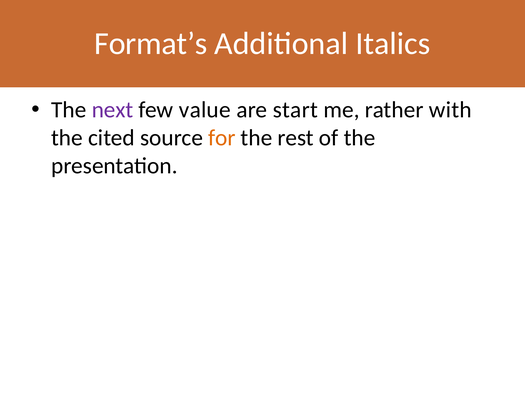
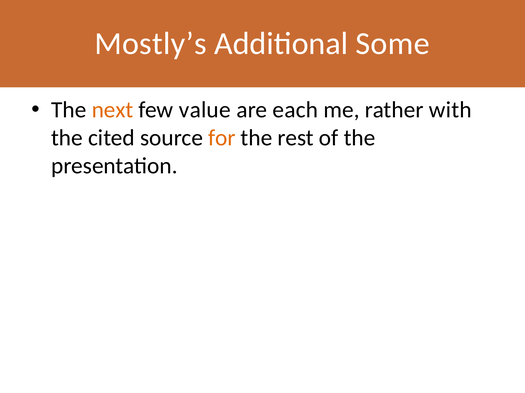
Format’s: Format’s -> Mostly’s
Italics: Italics -> Some
next colour: purple -> orange
start: start -> each
